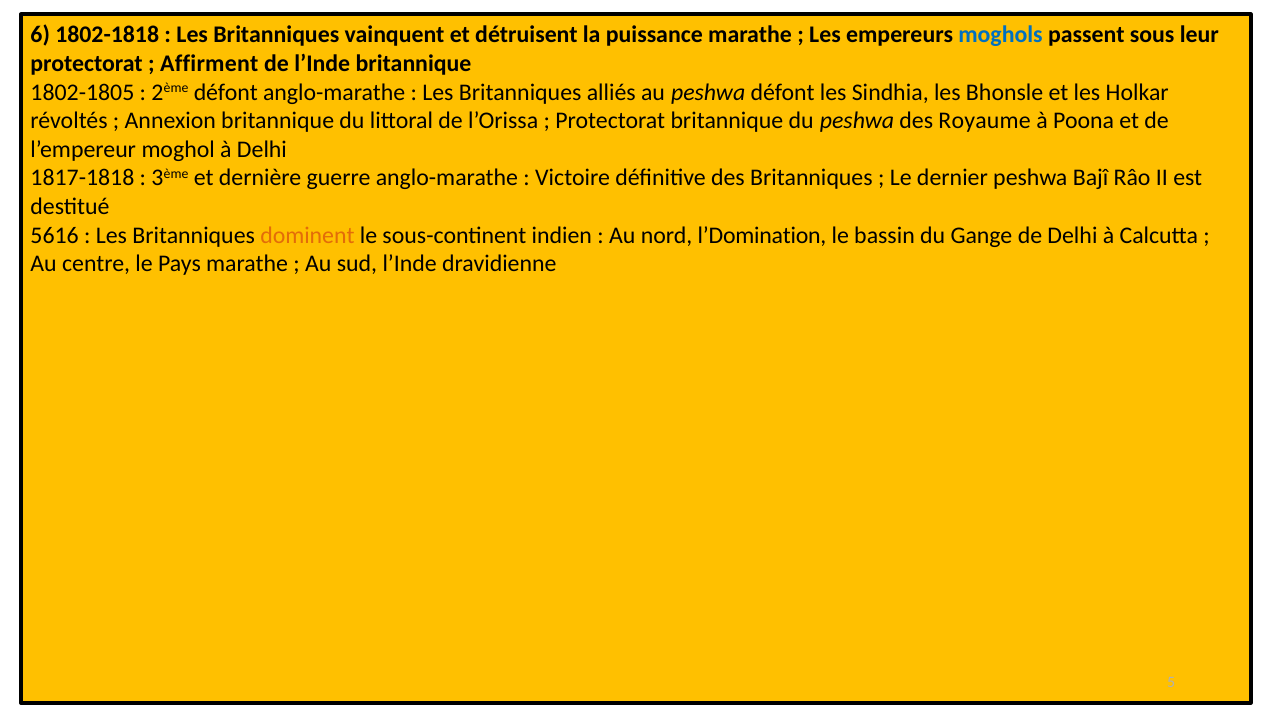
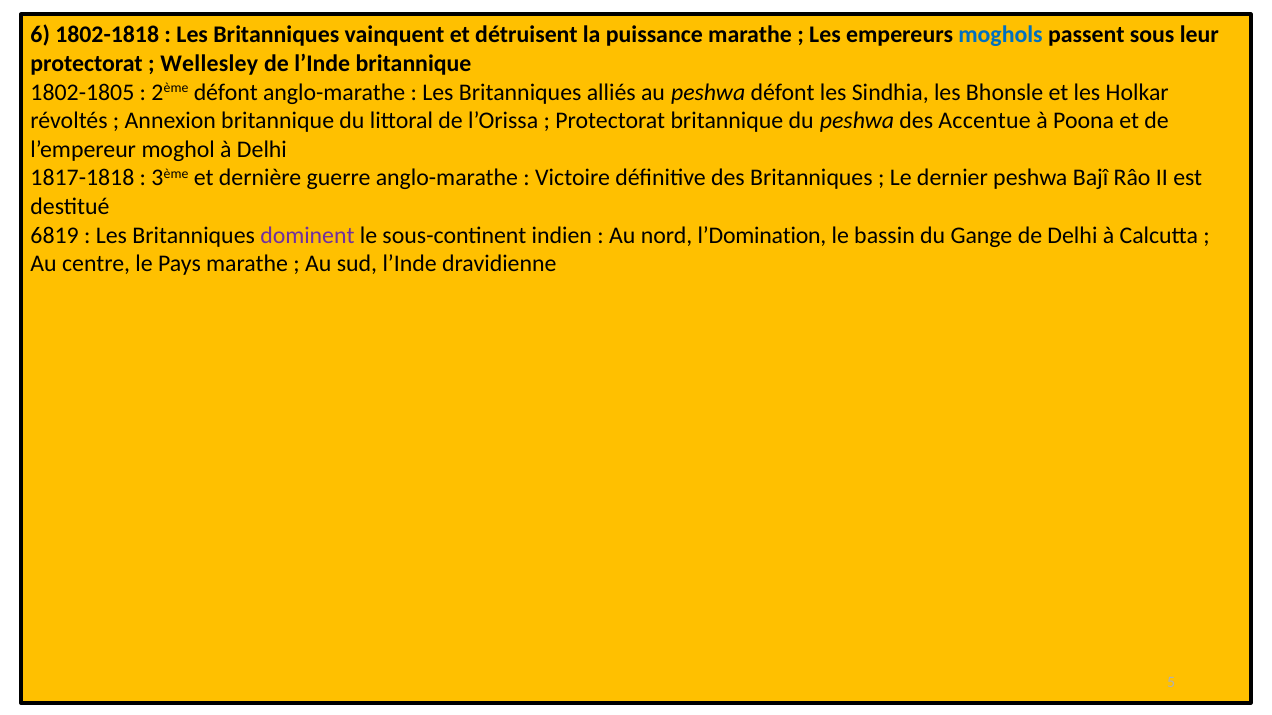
Affirment: Affirment -> Wellesley
Royaume: Royaume -> Accentue
5616: 5616 -> 6819
dominent colour: orange -> purple
